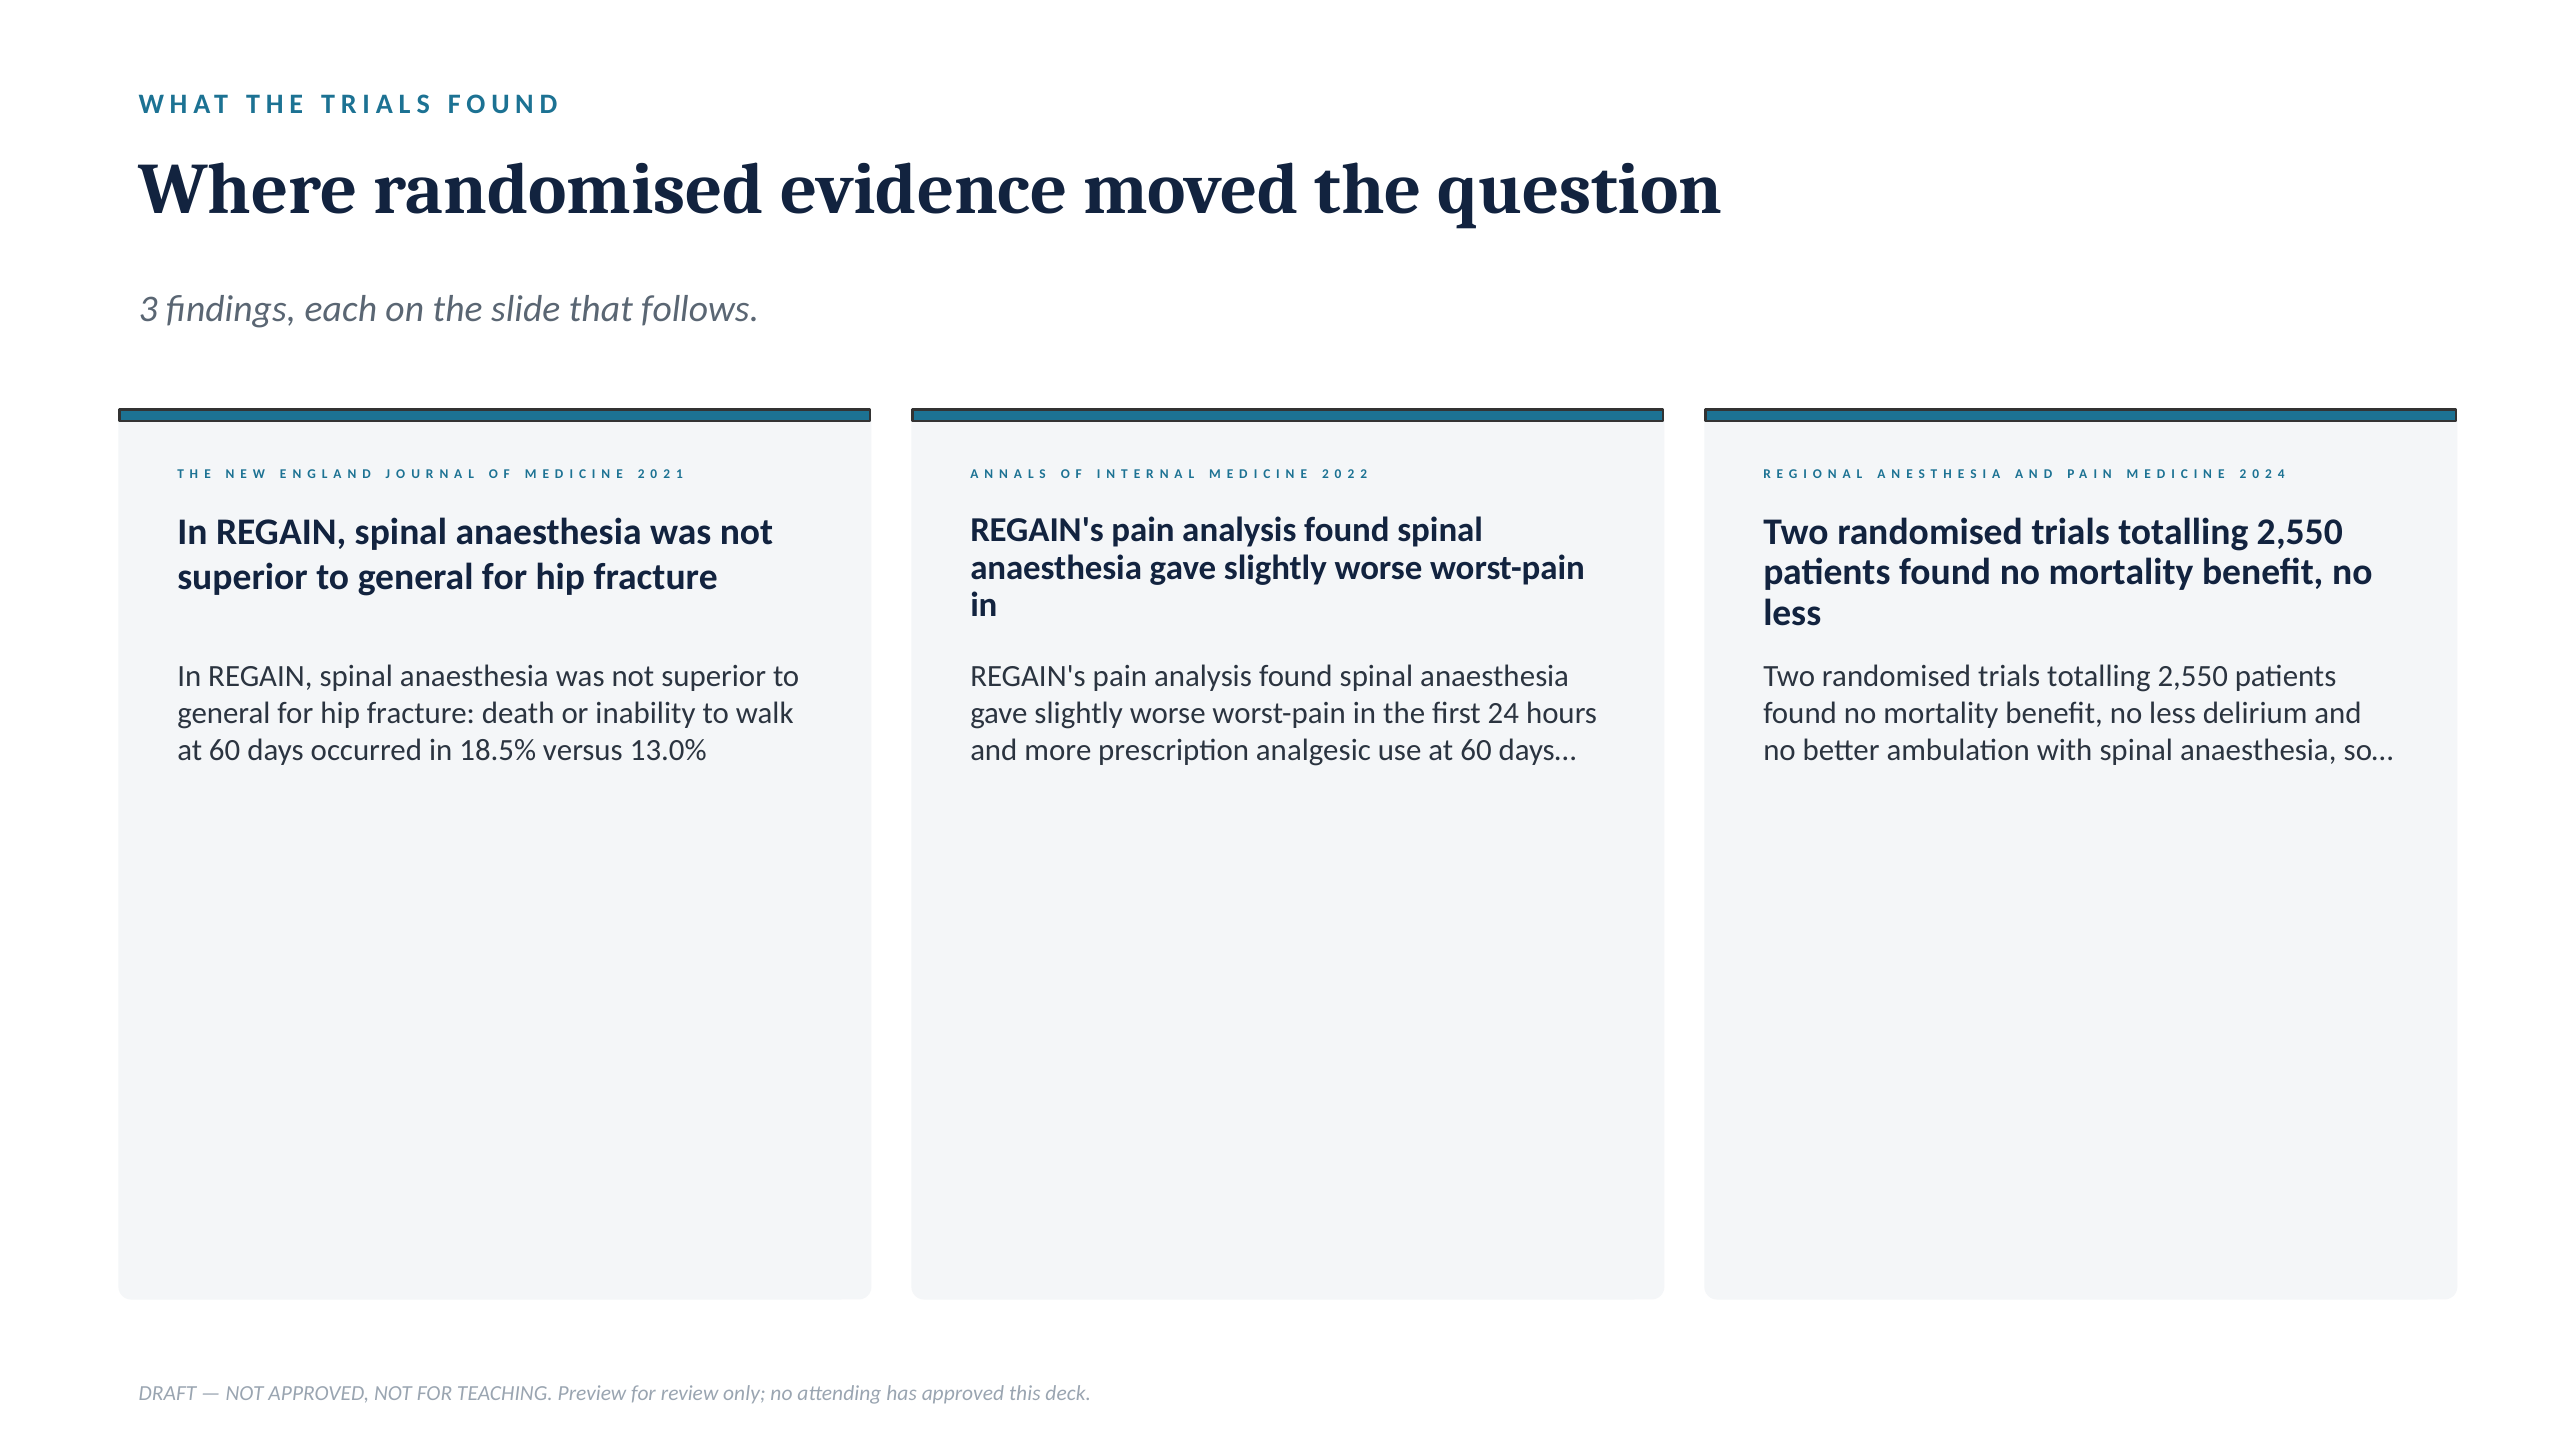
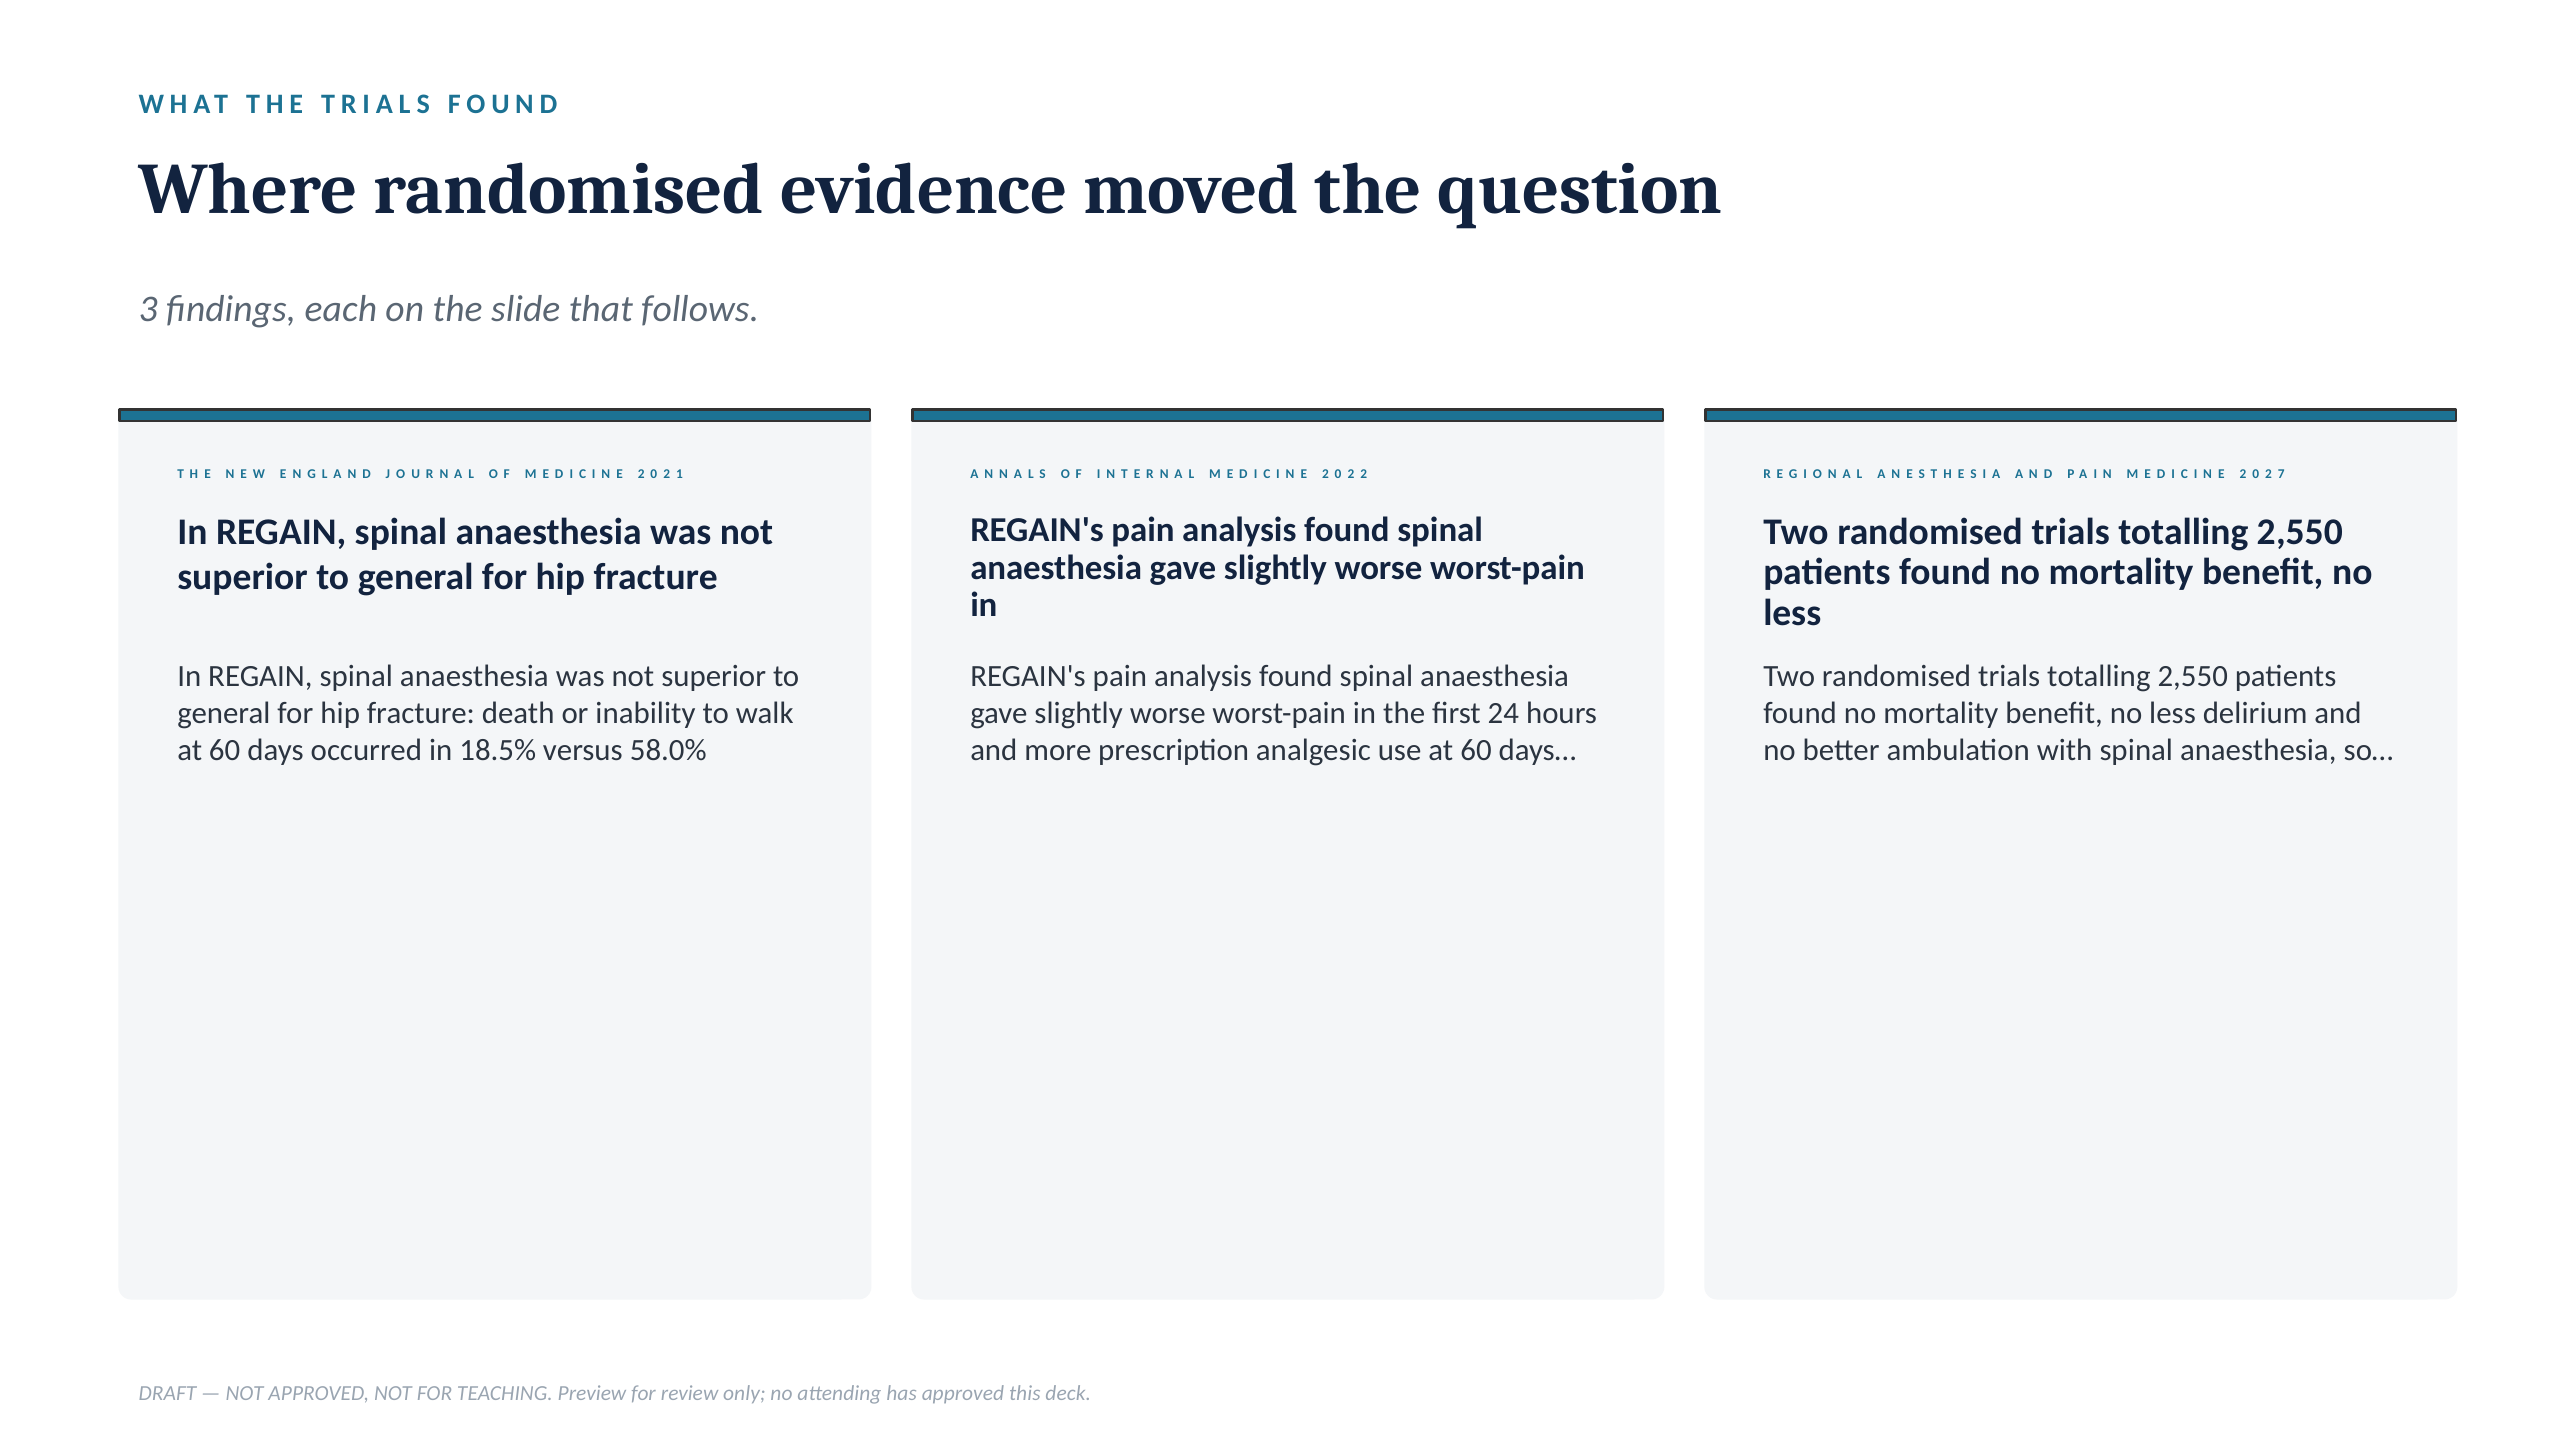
4: 4 -> 7
13.0%: 13.0% -> 58.0%
